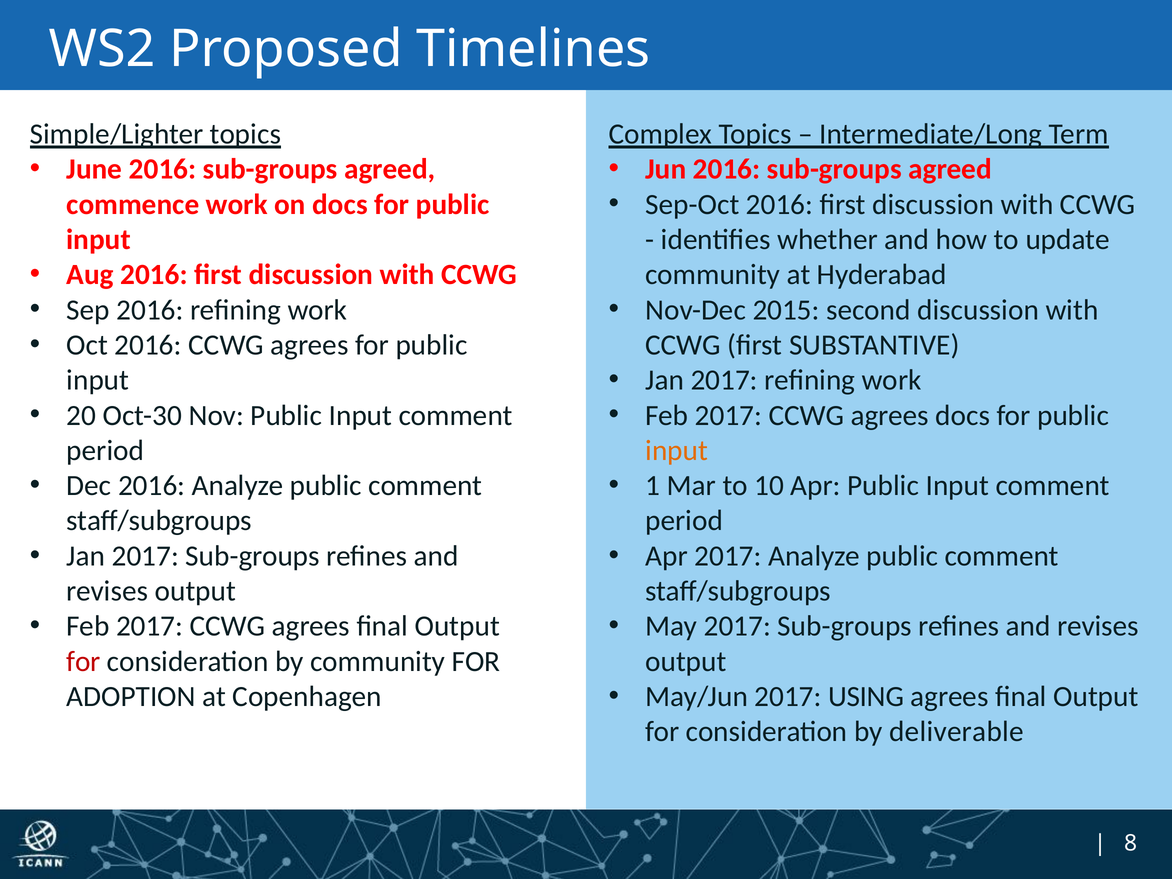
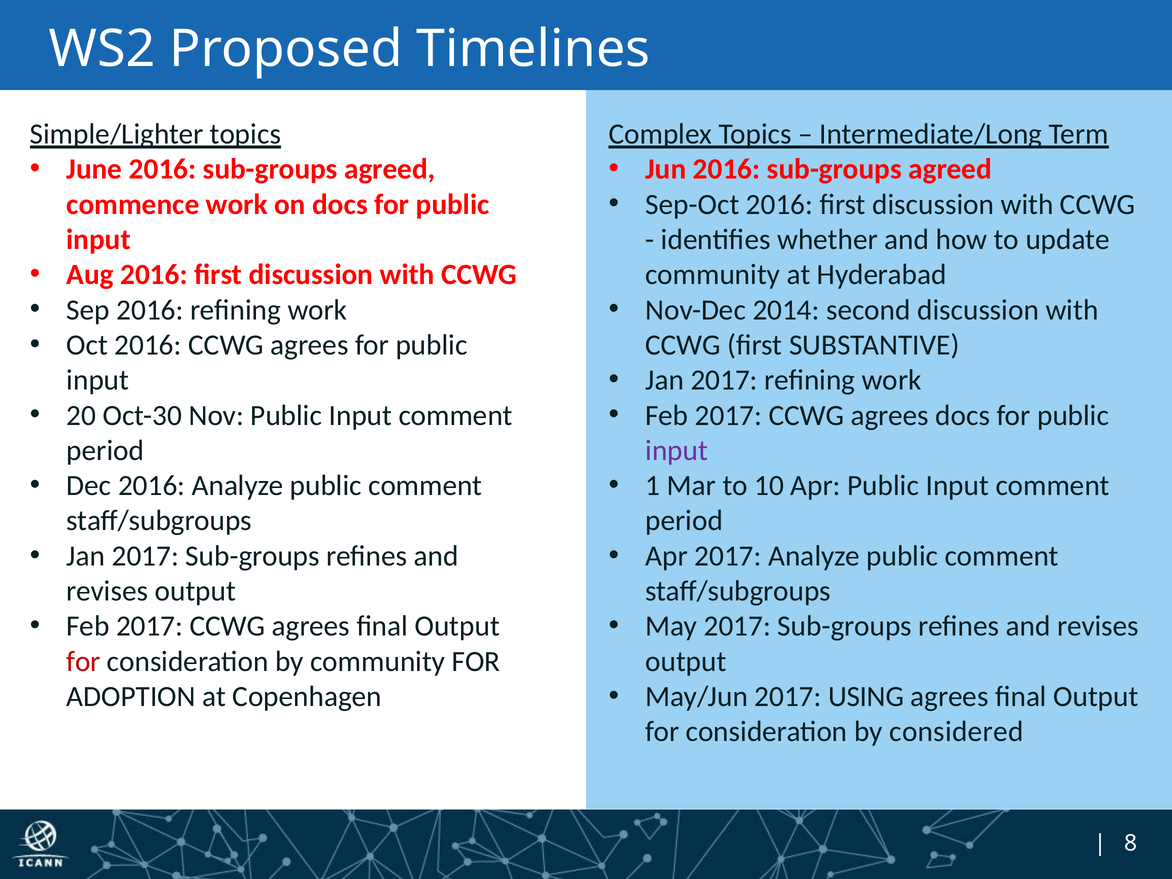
2015: 2015 -> 2014
input at (677, 451) colour: orange -> purple
deliverable: deliverable -> considered
